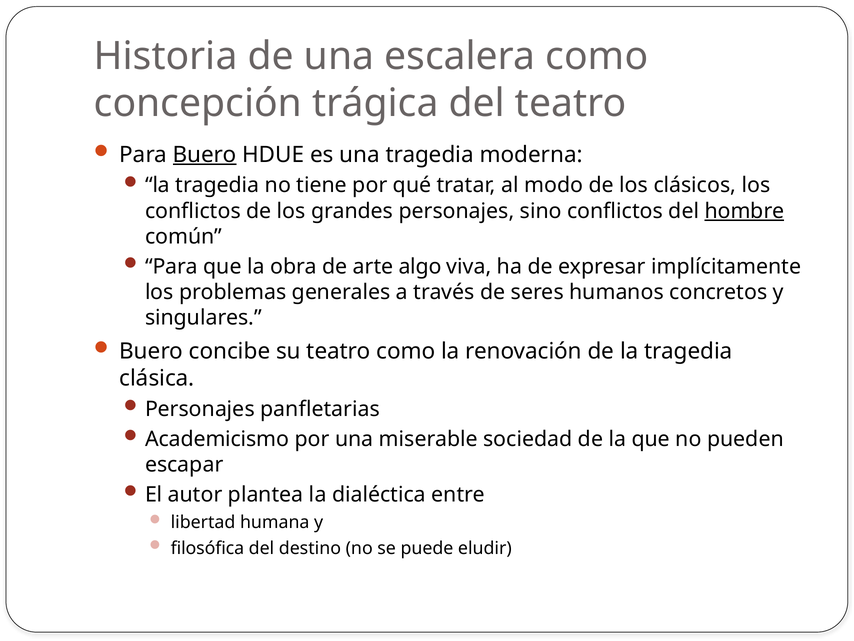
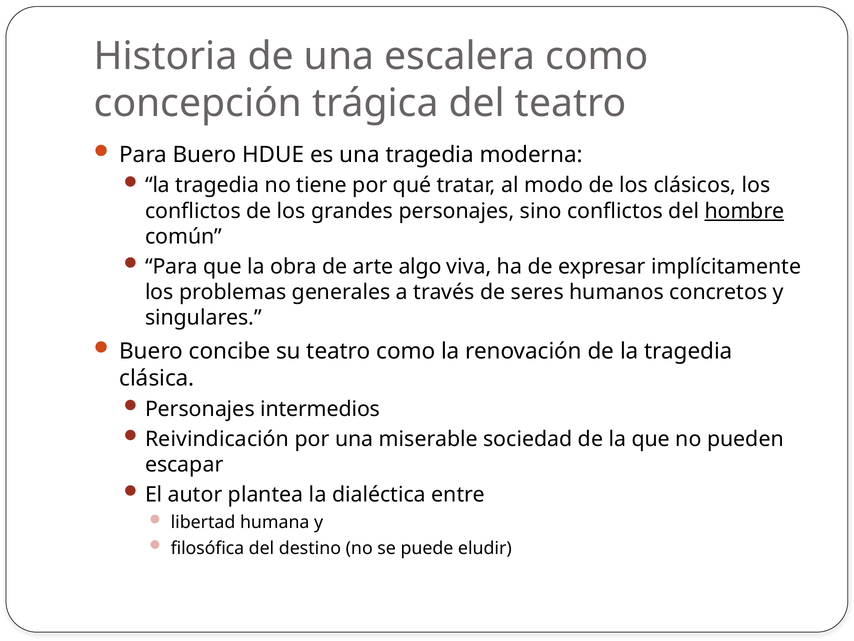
Buero at (205, 155) underline: present -> none
panfletarias: panfletarias -> intermedios
Academicismo: Academicismo -> Reivindicación
